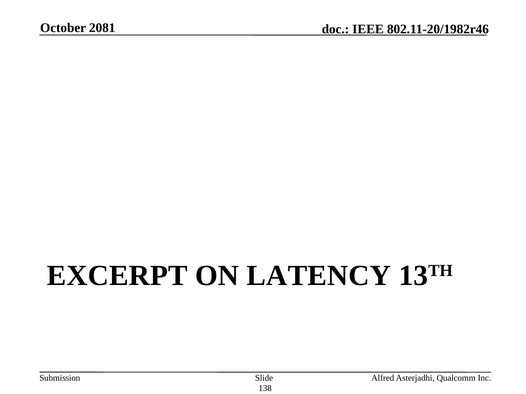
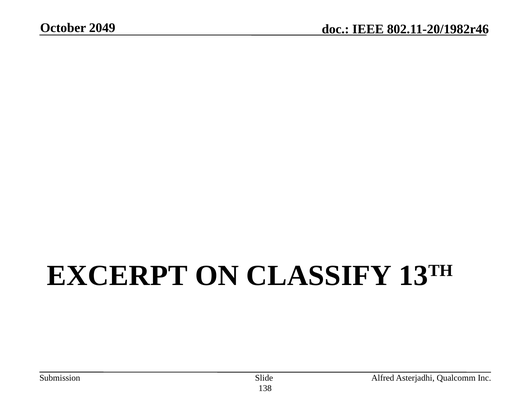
2081: 2081 -> 2049
LATENCY: LATENCY -> CLASSIFY
